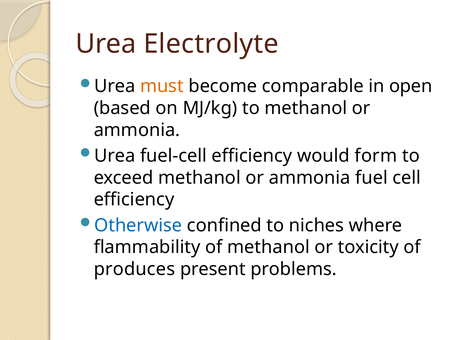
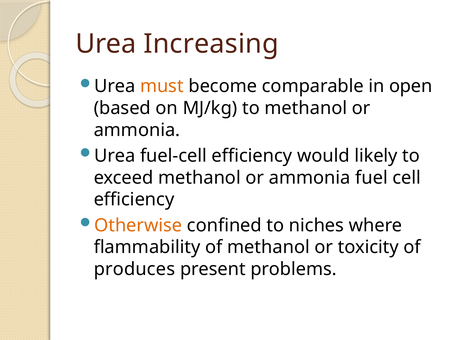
Electrolyte: Electrolyte -> Increasing
form: form -> likely
Otherwise colour: blue -> orange
